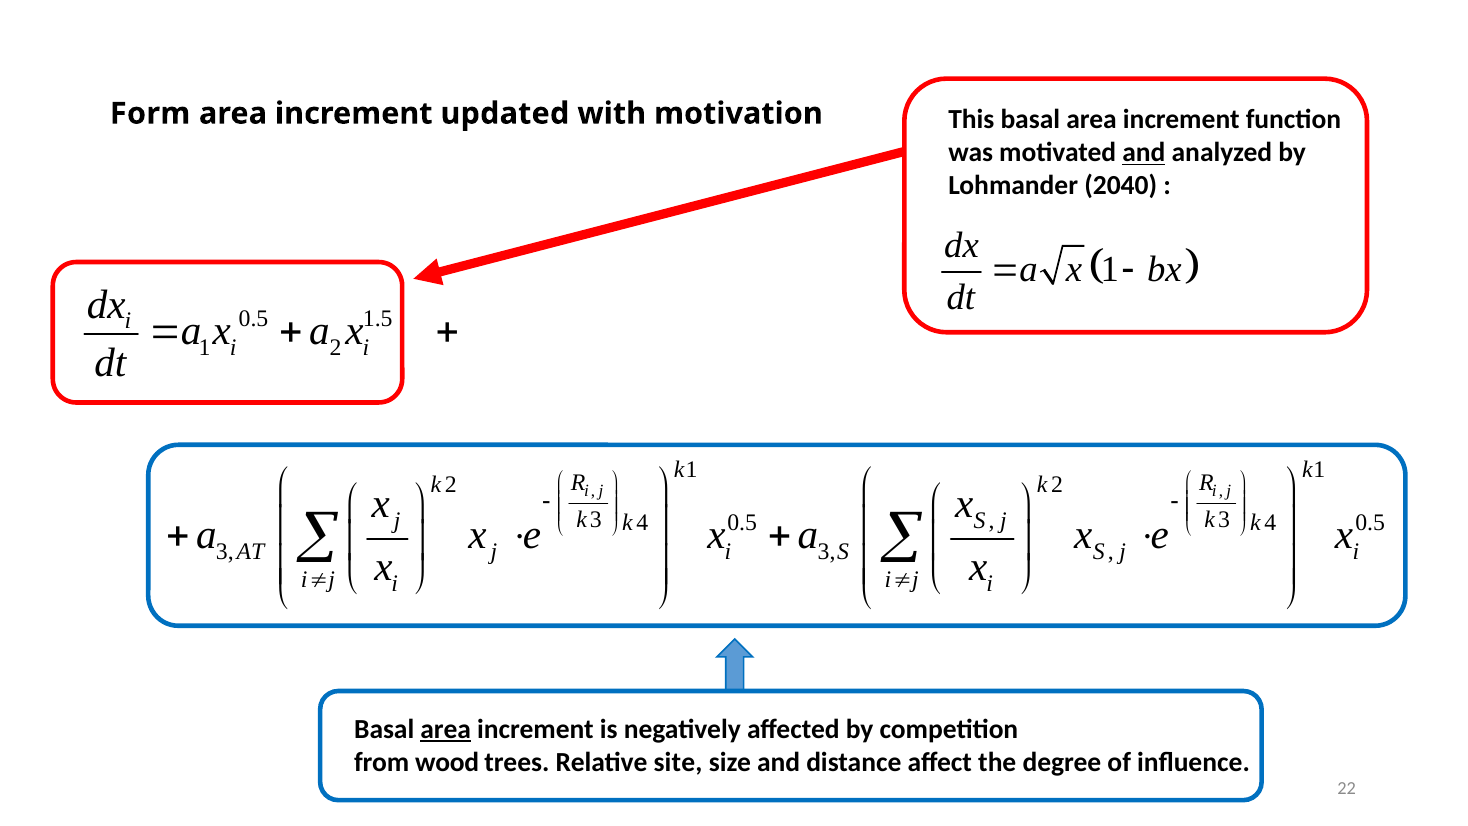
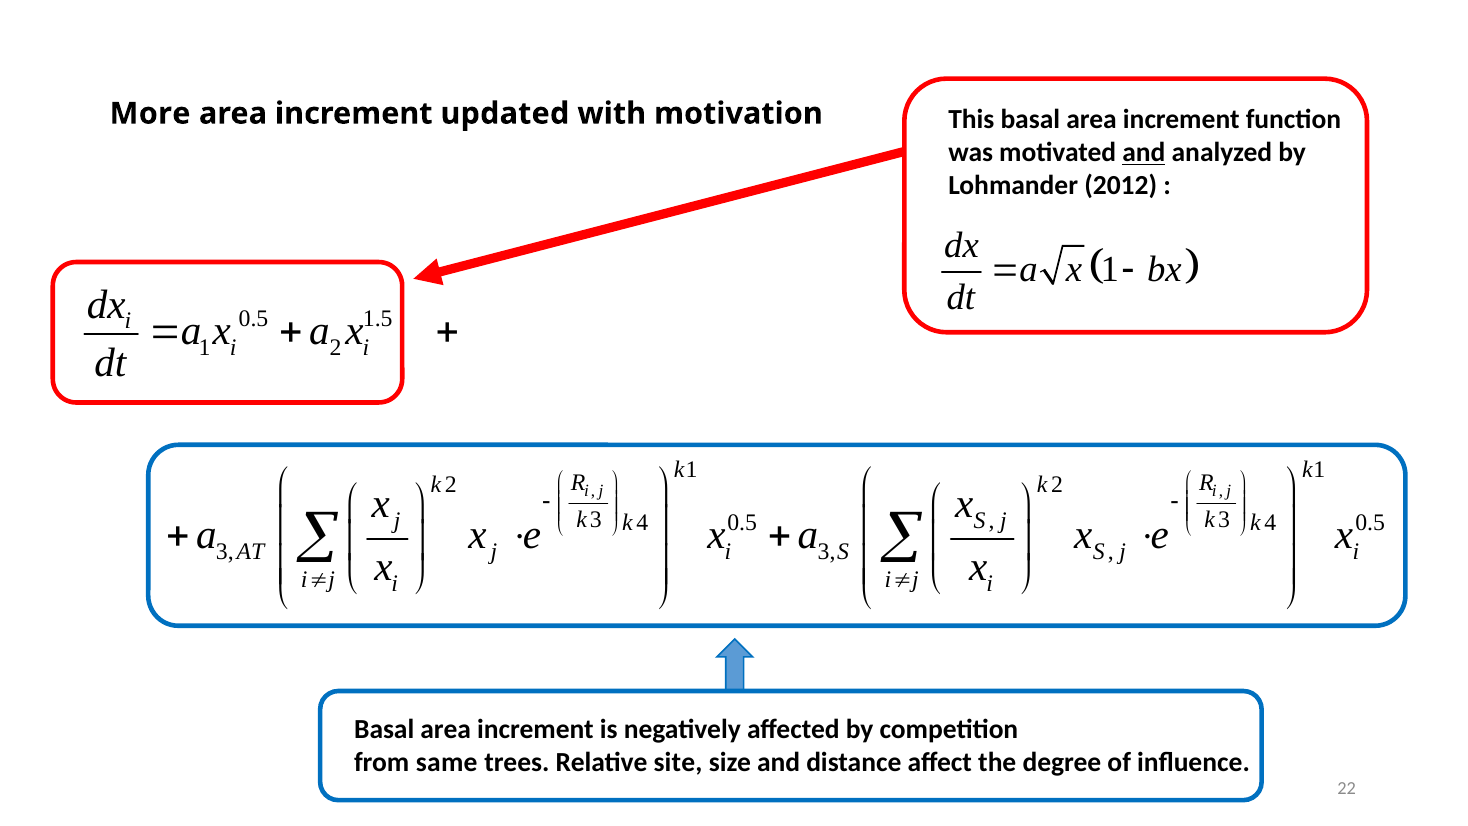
Form: Form -> More
2040: 2040 -> 2012
area at (446, 729) underline: present -> none
wood: wood -> same
